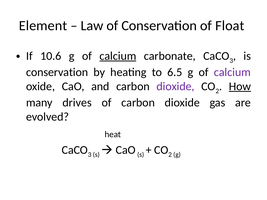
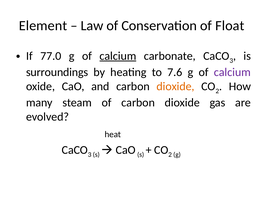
10.6: 10.6 -> 77.0
conservation at (57, 72): conservation -> surroundings
6.5: 6.5 -> 7.6
dioxide at (175, 86) colour: purple -> orange
How underline: present -> none
drives: drives -> steam
